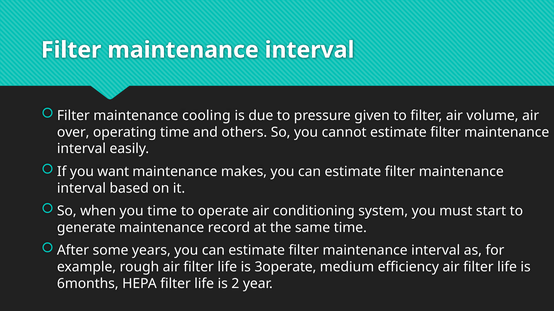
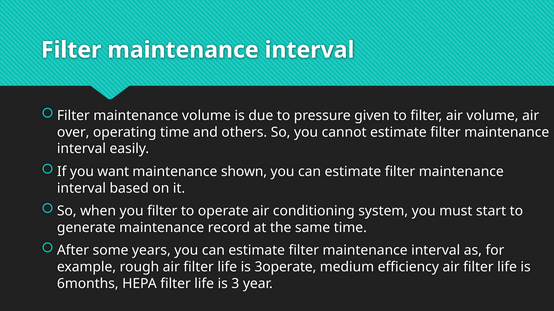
maintenance cooling: cooling -> volume
makes: makes -> shown
you time: time -> filter
2: 2 -> 3
